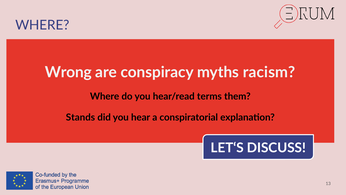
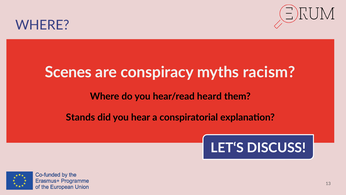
Wrong: Wrong -> Scenes
terms: terms -> heard
